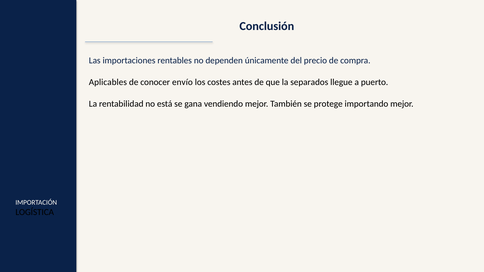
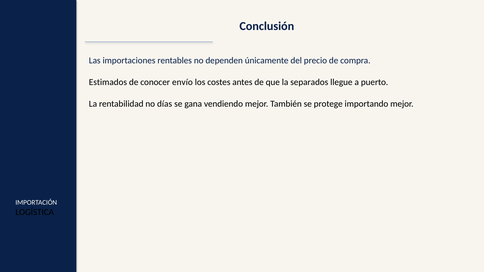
Aplicables: Aplicables -> Estimados
está: está -> días
